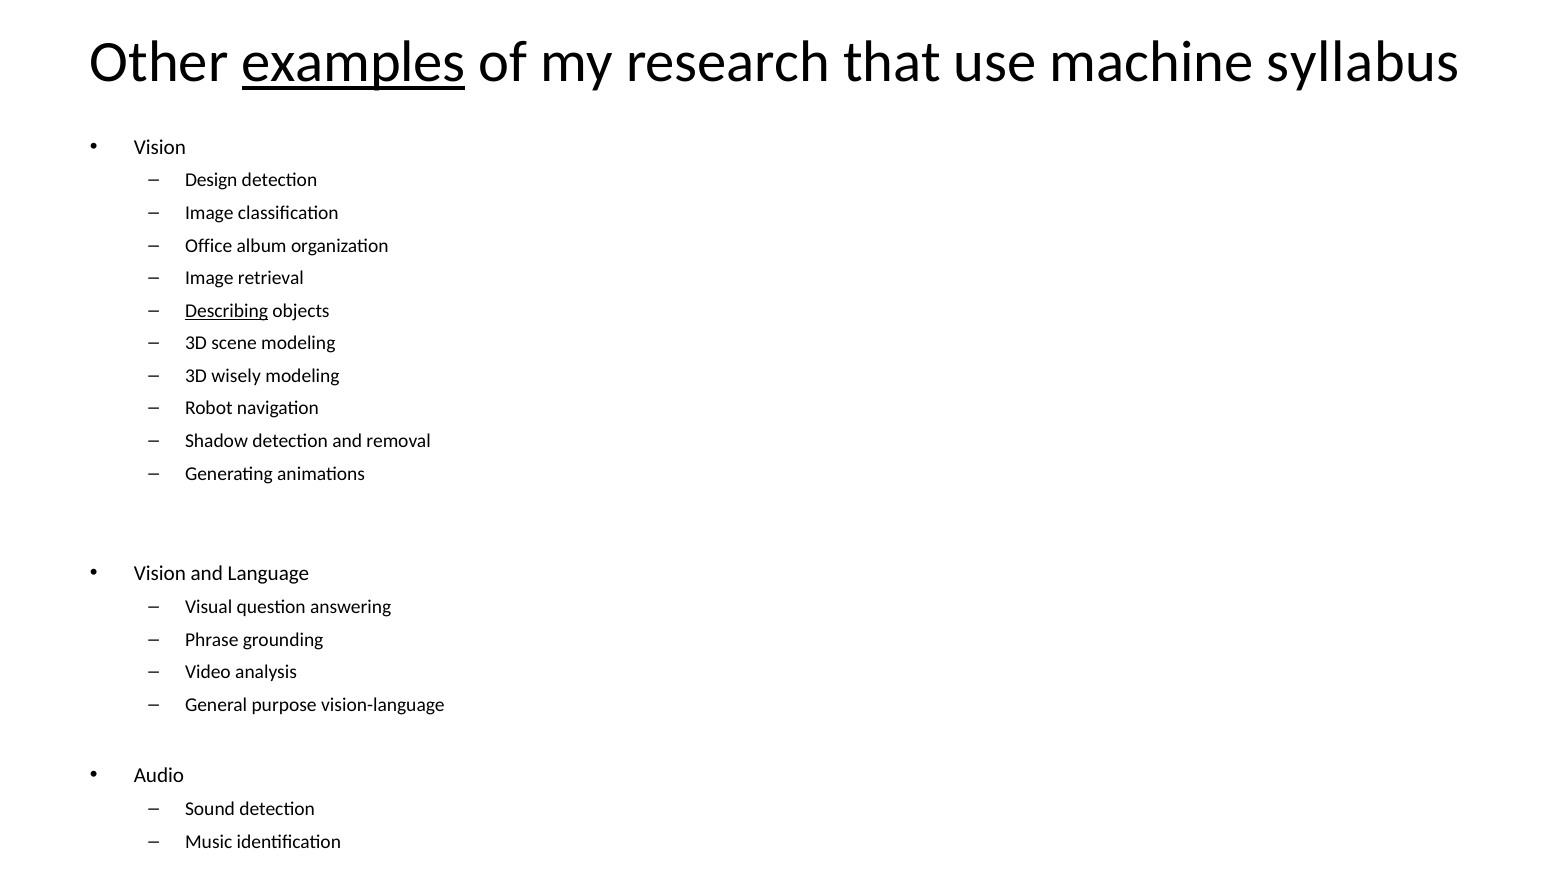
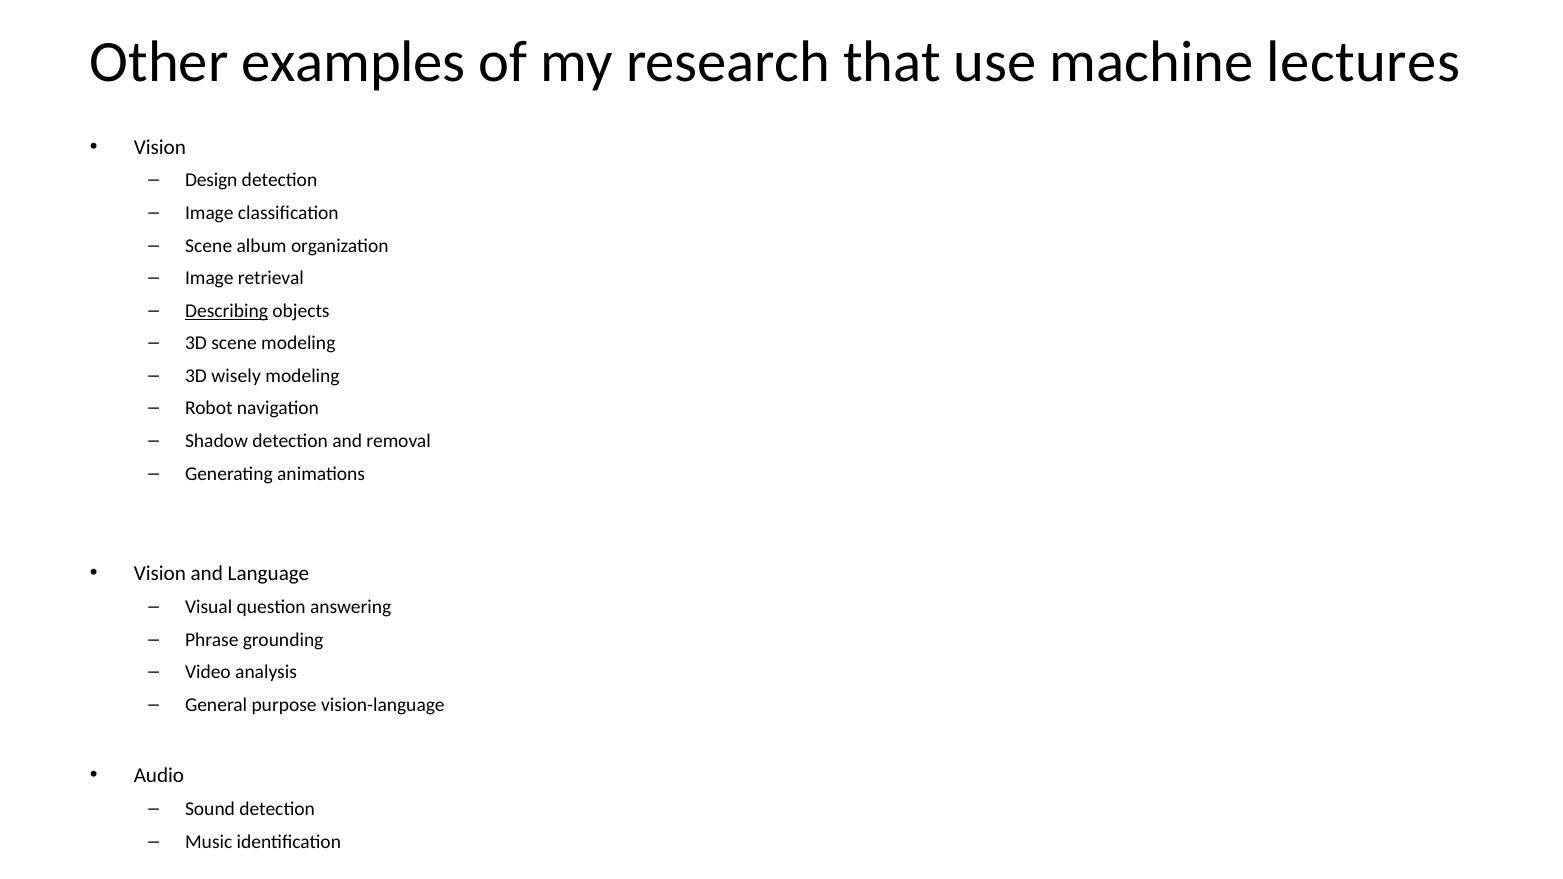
examples underline: present -> none
syllabus: syllabus -> lectures
Office at (209, 246): Office -> Scene
